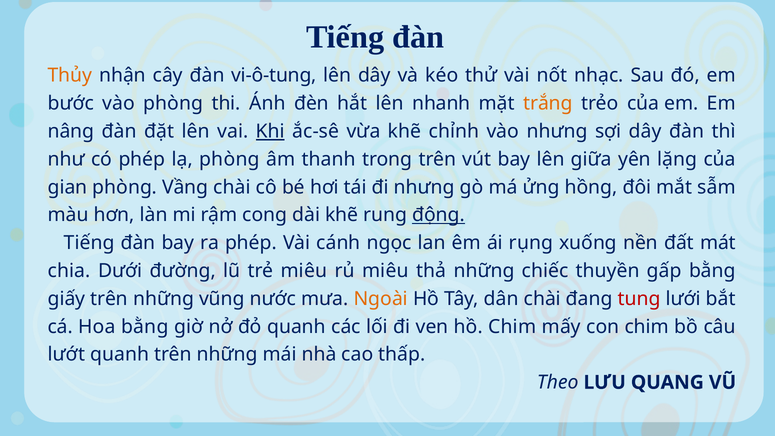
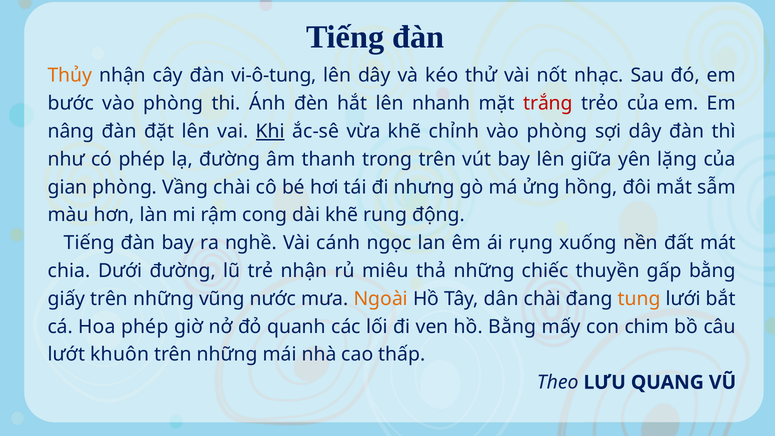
trắng colour: orange -> red
nhưng at (557, 131): nhưng -> phòng
lạ phòng: phòng -> đường
động underline: present -> none
ra phép: phép -> nghề
trẻ miêu: miêu -> nhận
tung colour: red -> orange
Hoa bằng: bằng -> phép
hồ Chim: Chim -> Bằng
lướt quanh: quanh -> khuôn
